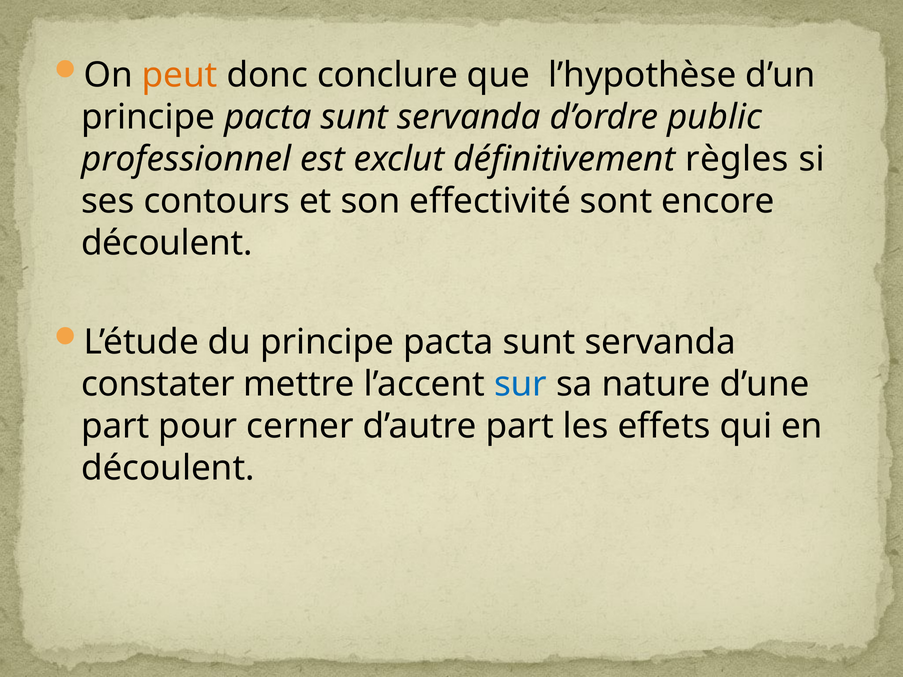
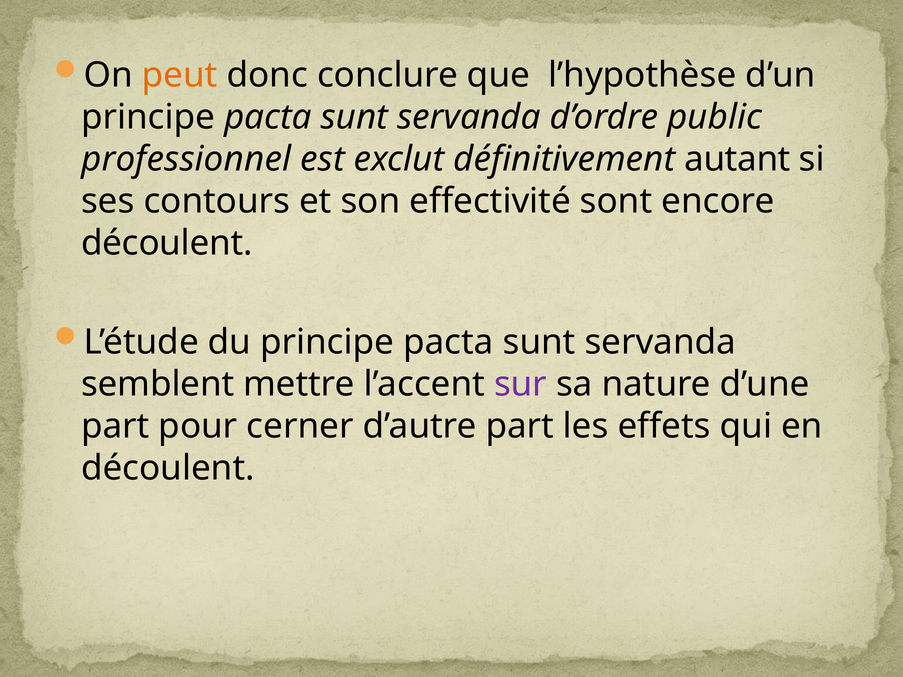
règles: règles -> autant
constater: constater -> semblent
sur colour: blue -> purple
